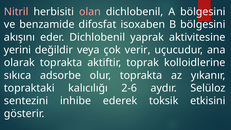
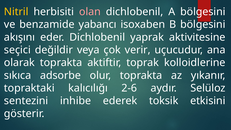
Nitril colour: pink -> yellow
difosfat: difosfat -> yabancı
yerini: yerini -> seçici
